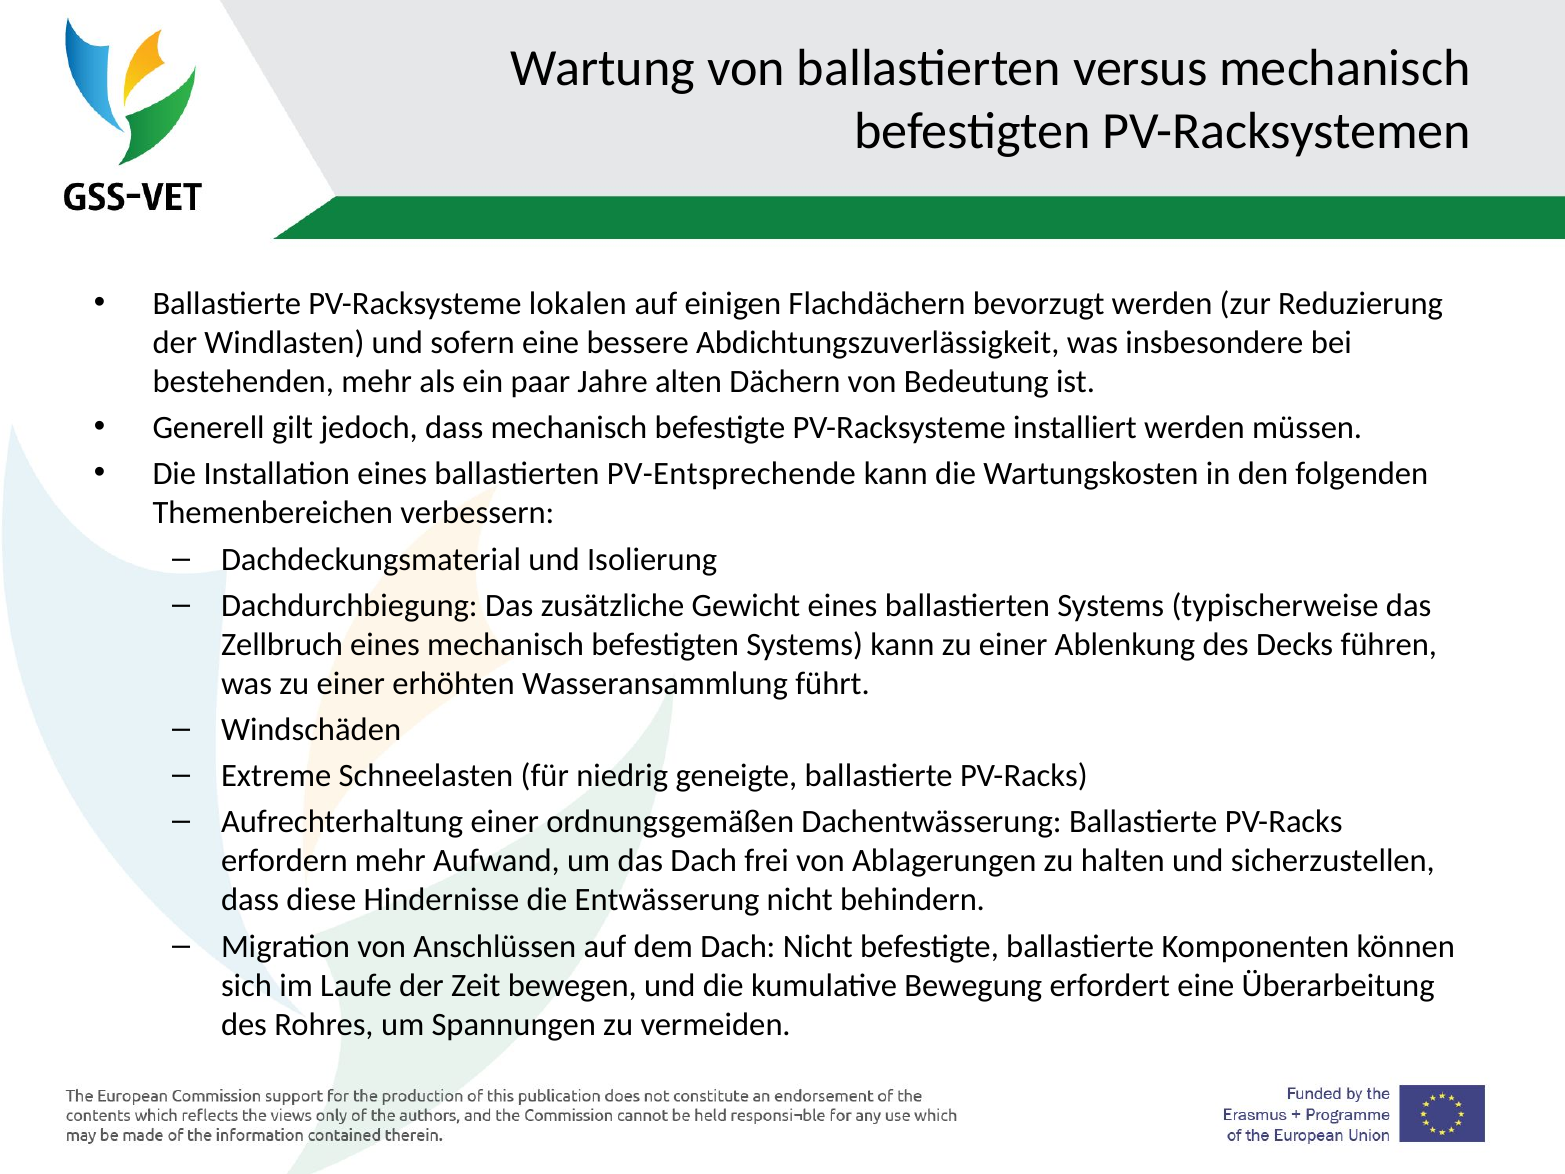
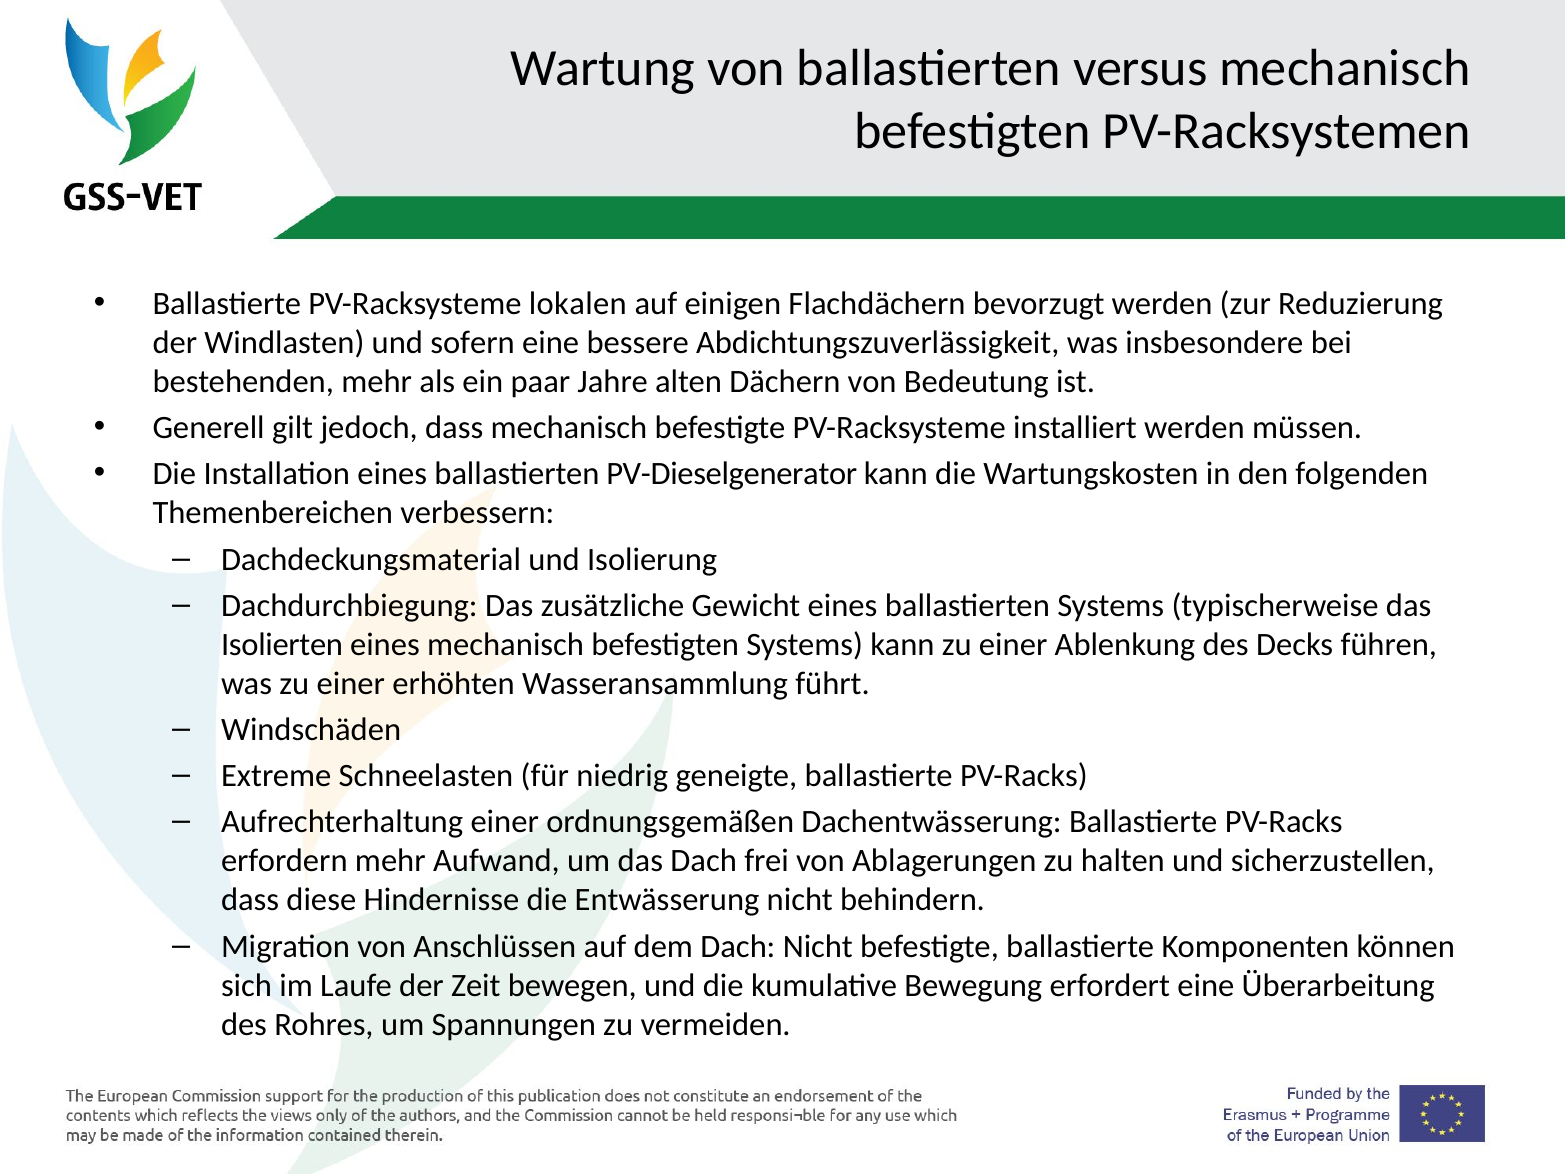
PV-Entsprechende: PV-Entsprechende -> PV-Dieselgenerator
Zellbruch: Zellbruch -> Isolierten
